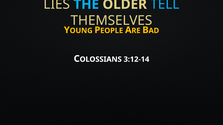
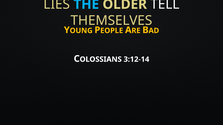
TELL colour: light blue -> white
